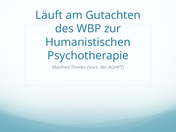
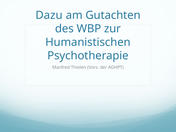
Läuft: Läuft -> Dazu
